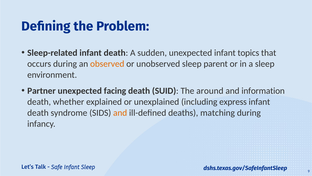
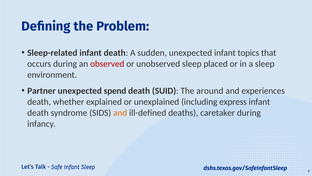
observed colour: orange -> red
parent: parent -> placed
facing: facing -> spend
information: information -> experiences
matching: matching -> caretaker
